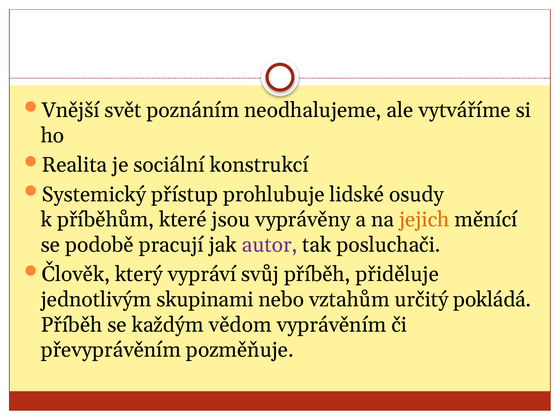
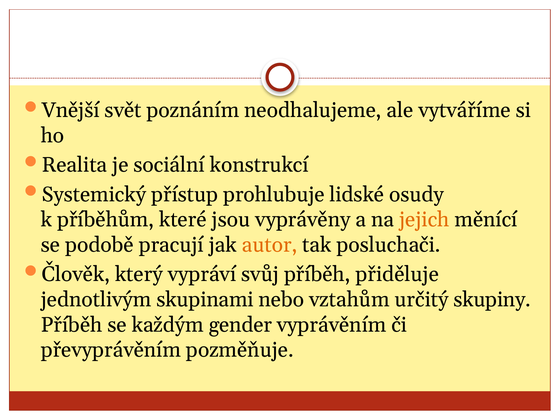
autor colour: purple -> orange
pokládá: pokládá -> skupiny
vědom: vědom -> gender
